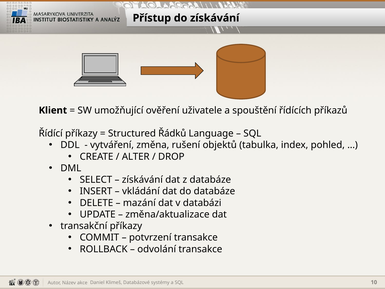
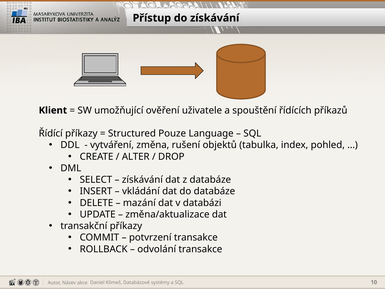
Řádků: Řádků -> Pouze
